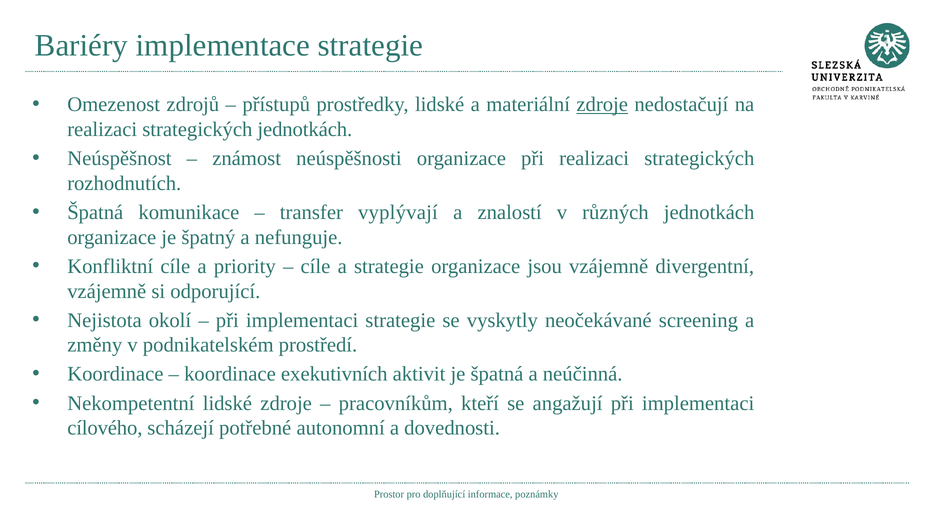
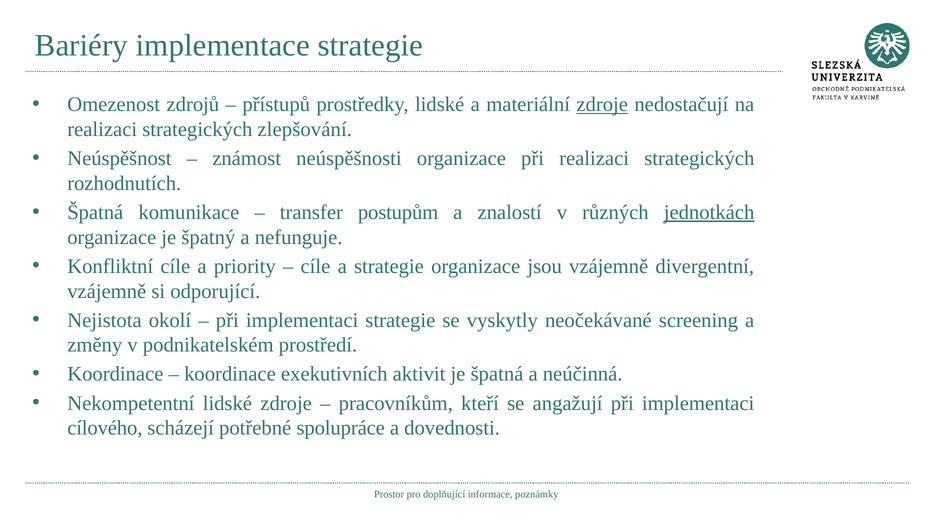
strategických jednotkách: jednotkách -> zlepšování
vyplývají: vyplývají -> postupům
jednotkách at (709, 212) underline: none -> present
autonomní: autonomní -> spolupráce
